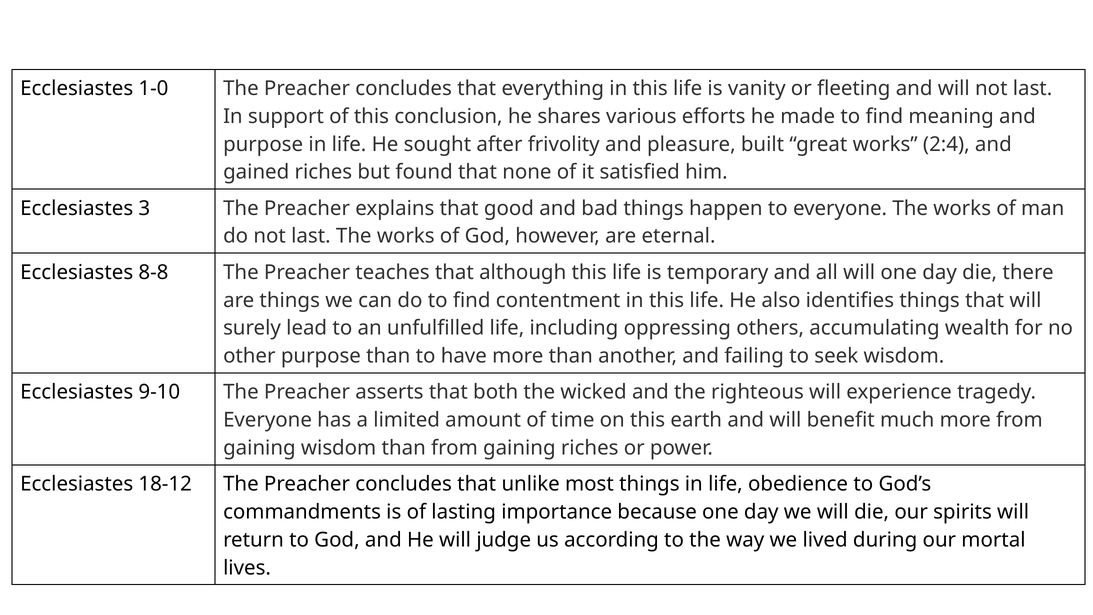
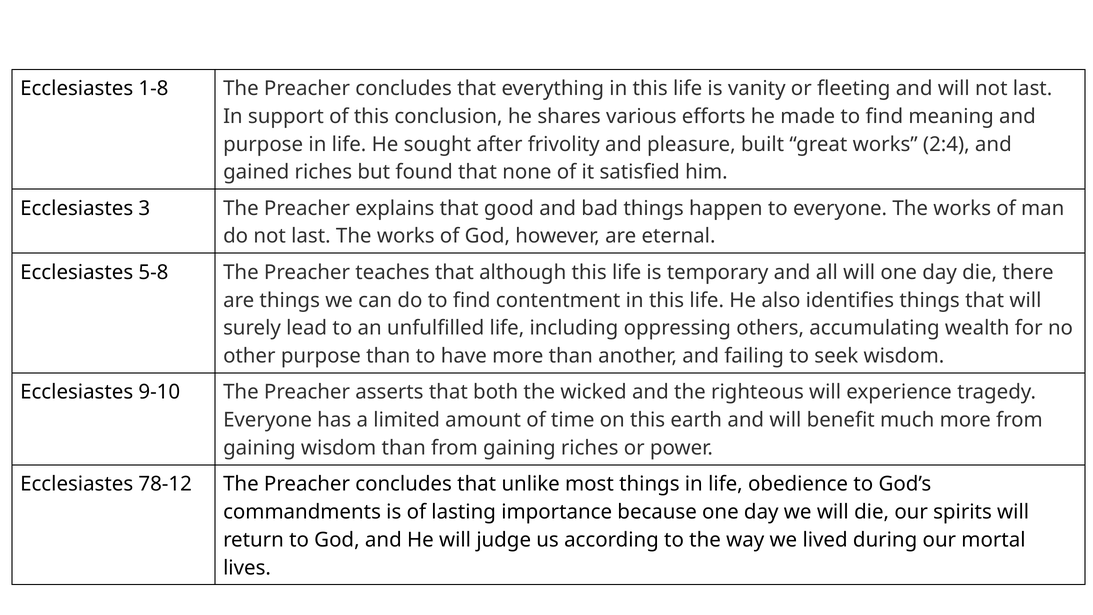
1-0: 1-0 -> 1-8
8-8: 8-8 -> 5-8
18-12: 18-12 -> 78-12
